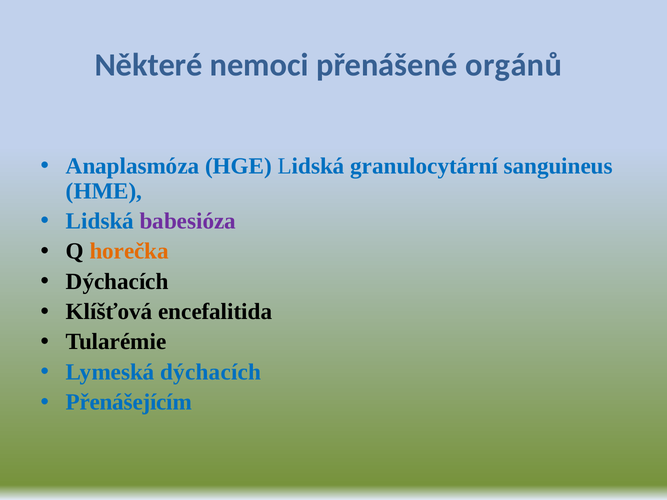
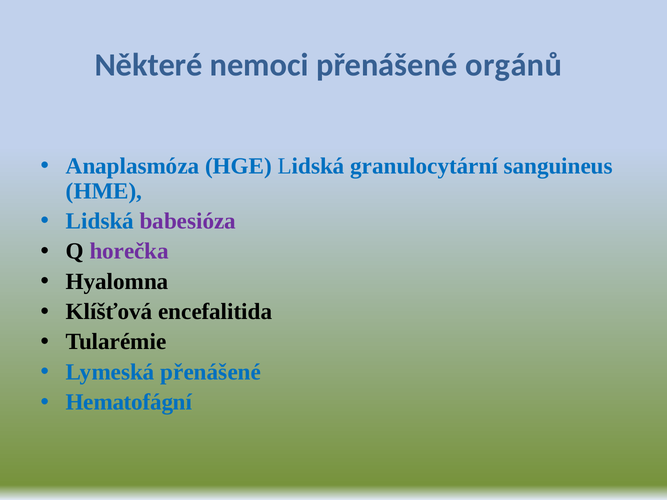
horečka colour: orange -> purple
Dýchacích at (117, 282): Dýchacích -> Hyalomna
Lymeská dýchacích: dýchacích -> přenášené
Přenášejícím: Přenášejícím -> Hematofágní
